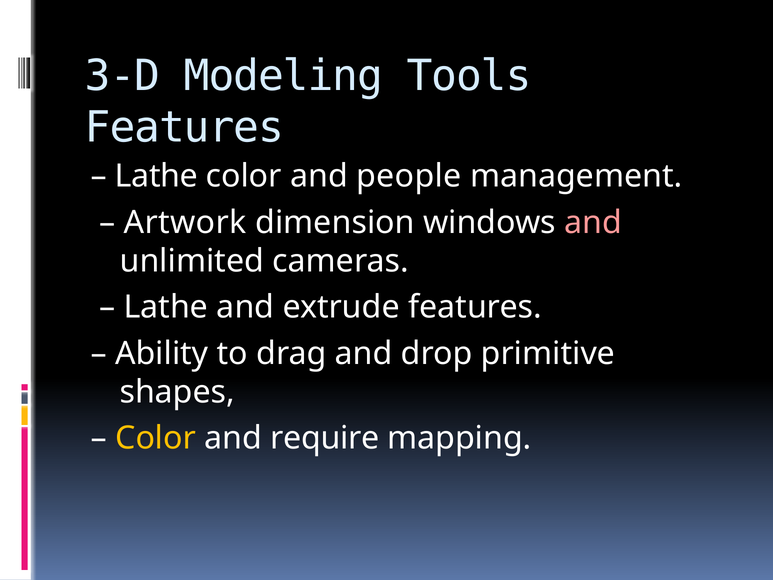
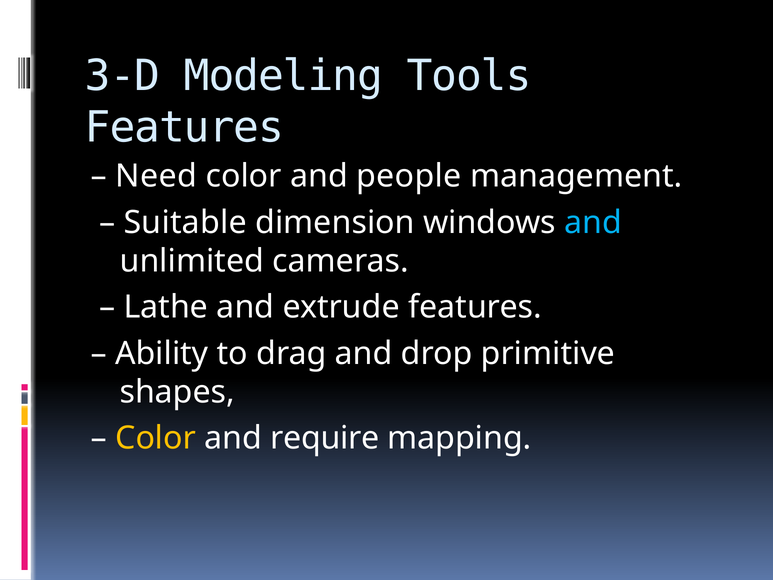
Lathe at (156, 176): Lathe -> Need
Artwork: Artwork -> Suitable
and at (593, 222) colour: pink -> light blue
